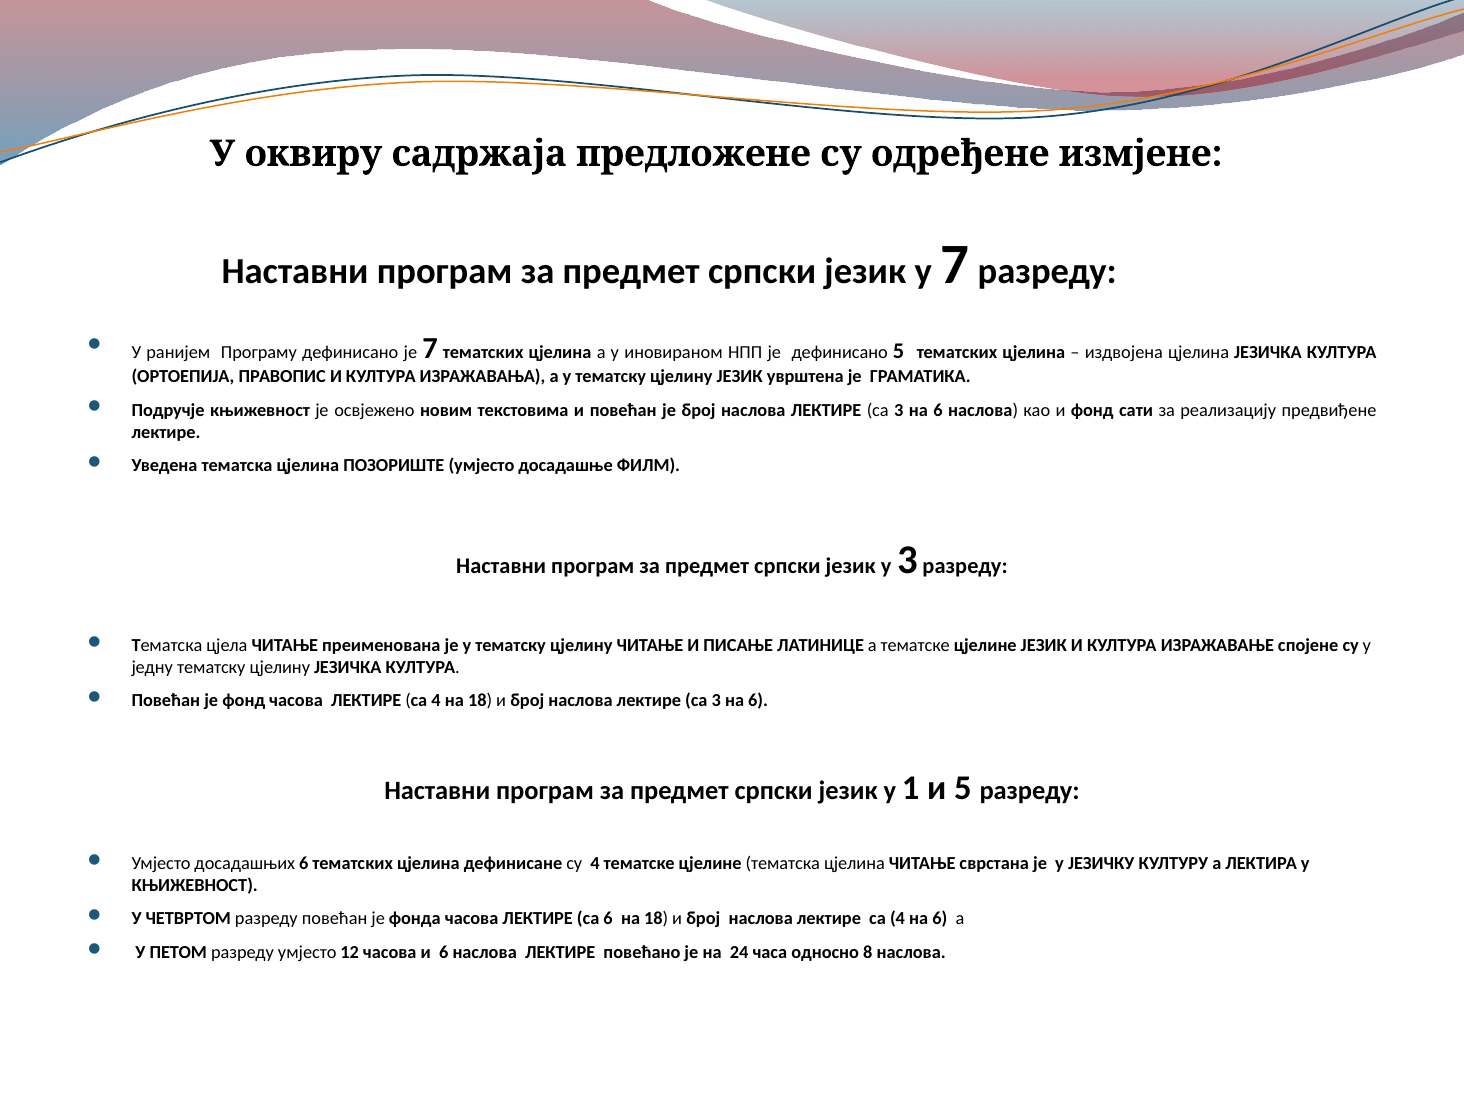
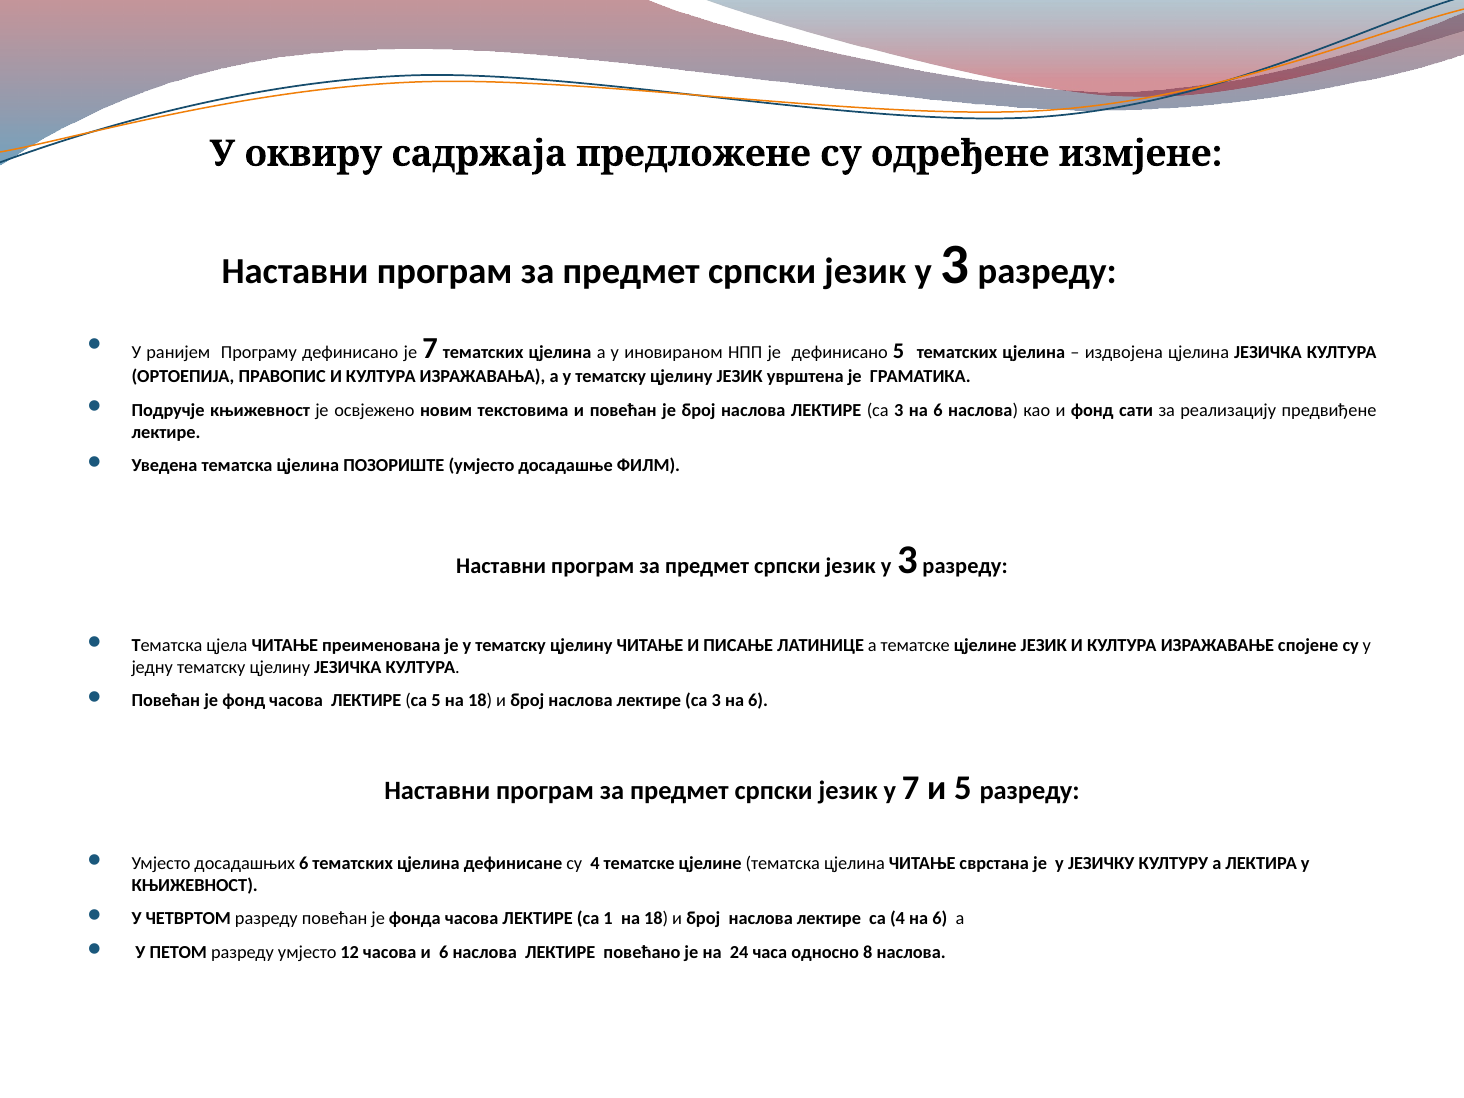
7 at (955, 265): 7 -> 3
часова ЛЕКТИРЕ са 4: 4 -> 5
у 1: 1 -> 7
са 6: 6 -> 1
